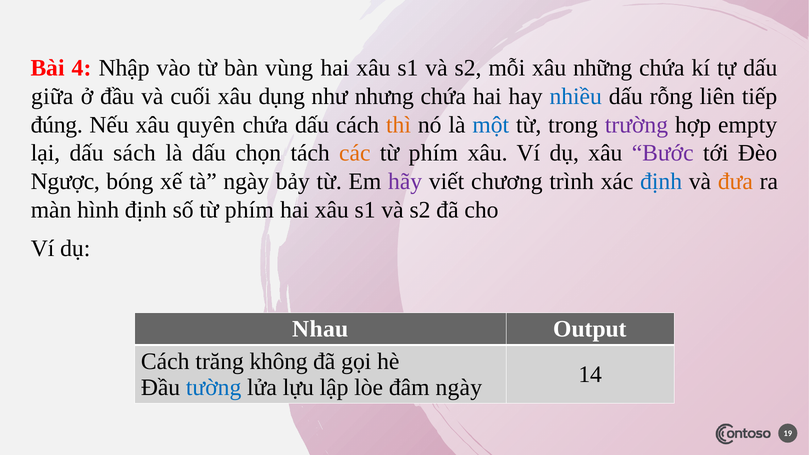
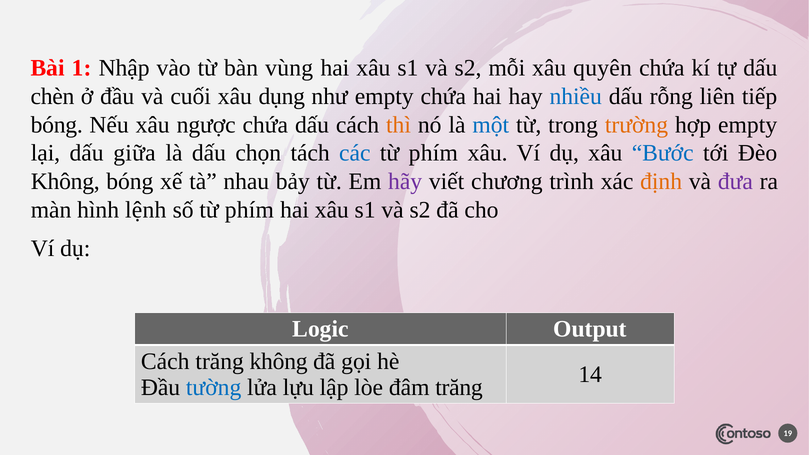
4: 4 -> 1
những: những -> quyên
giữa: giữa -> chèn
như nhưng: nhưng -> empty
đúng at (57, 125): đúng -> bóng
quyên: quyên -> ngược
trường colour: purple -> orange
sách: sách -> giữa
các colour: orange -> blue
Bước colour: purple -> blue
Ngược at (65, 182): Ngược -> Không
tà ngày: ngày -> nhau
định at (661, 182) colour: blue -> orange
đưa colour: orange -> purple
hình định: định -> lệnh
Nhau: Nhau -> Logic
đâm ngày: ngày -> trăng
